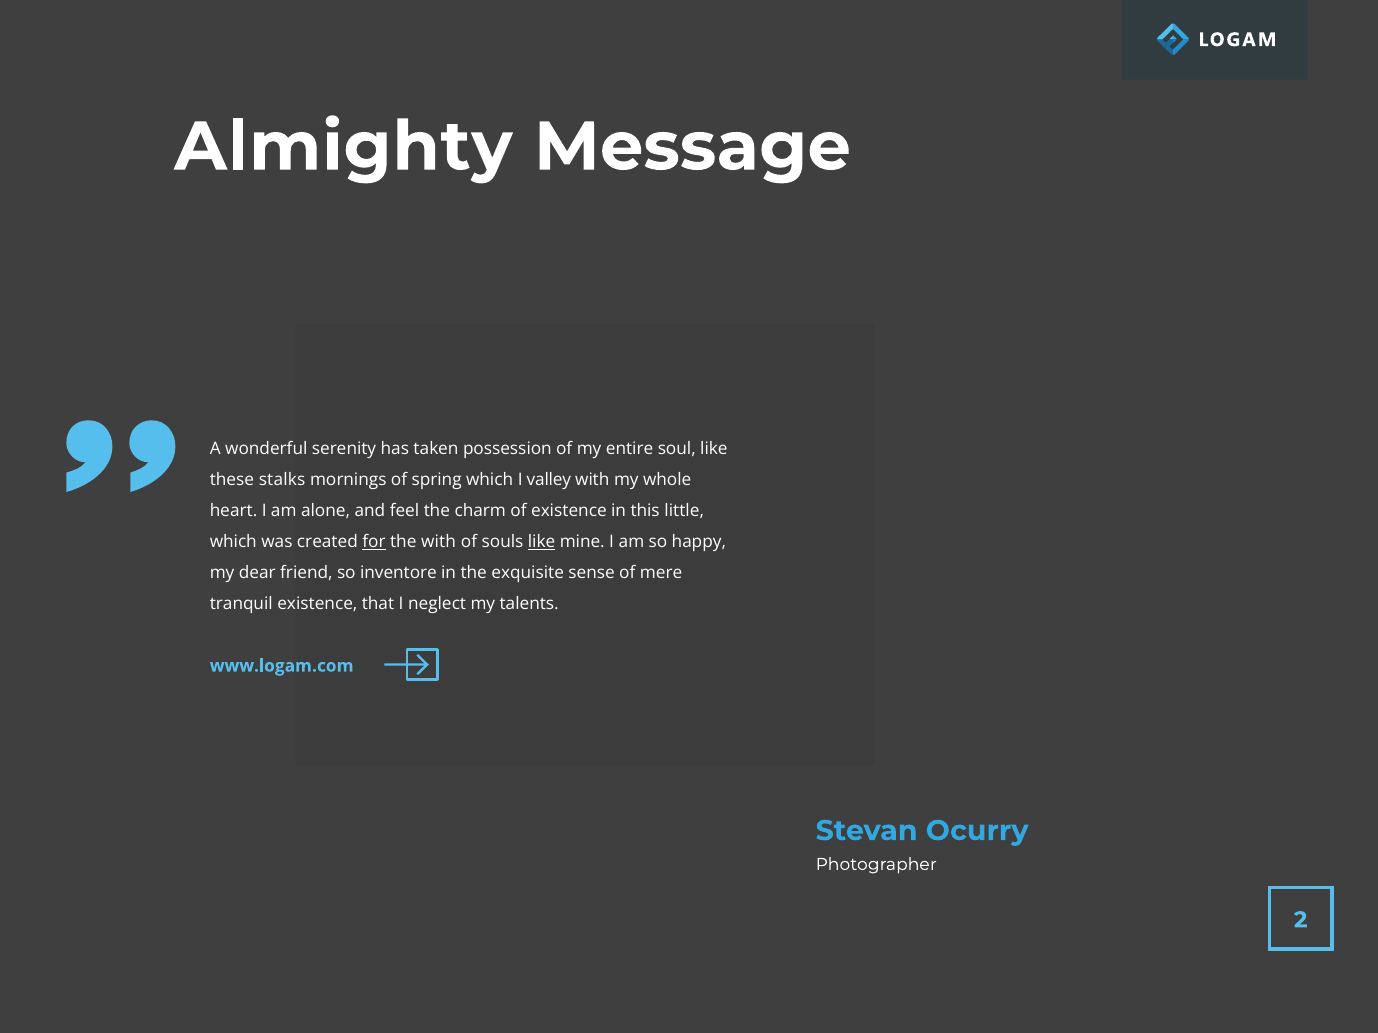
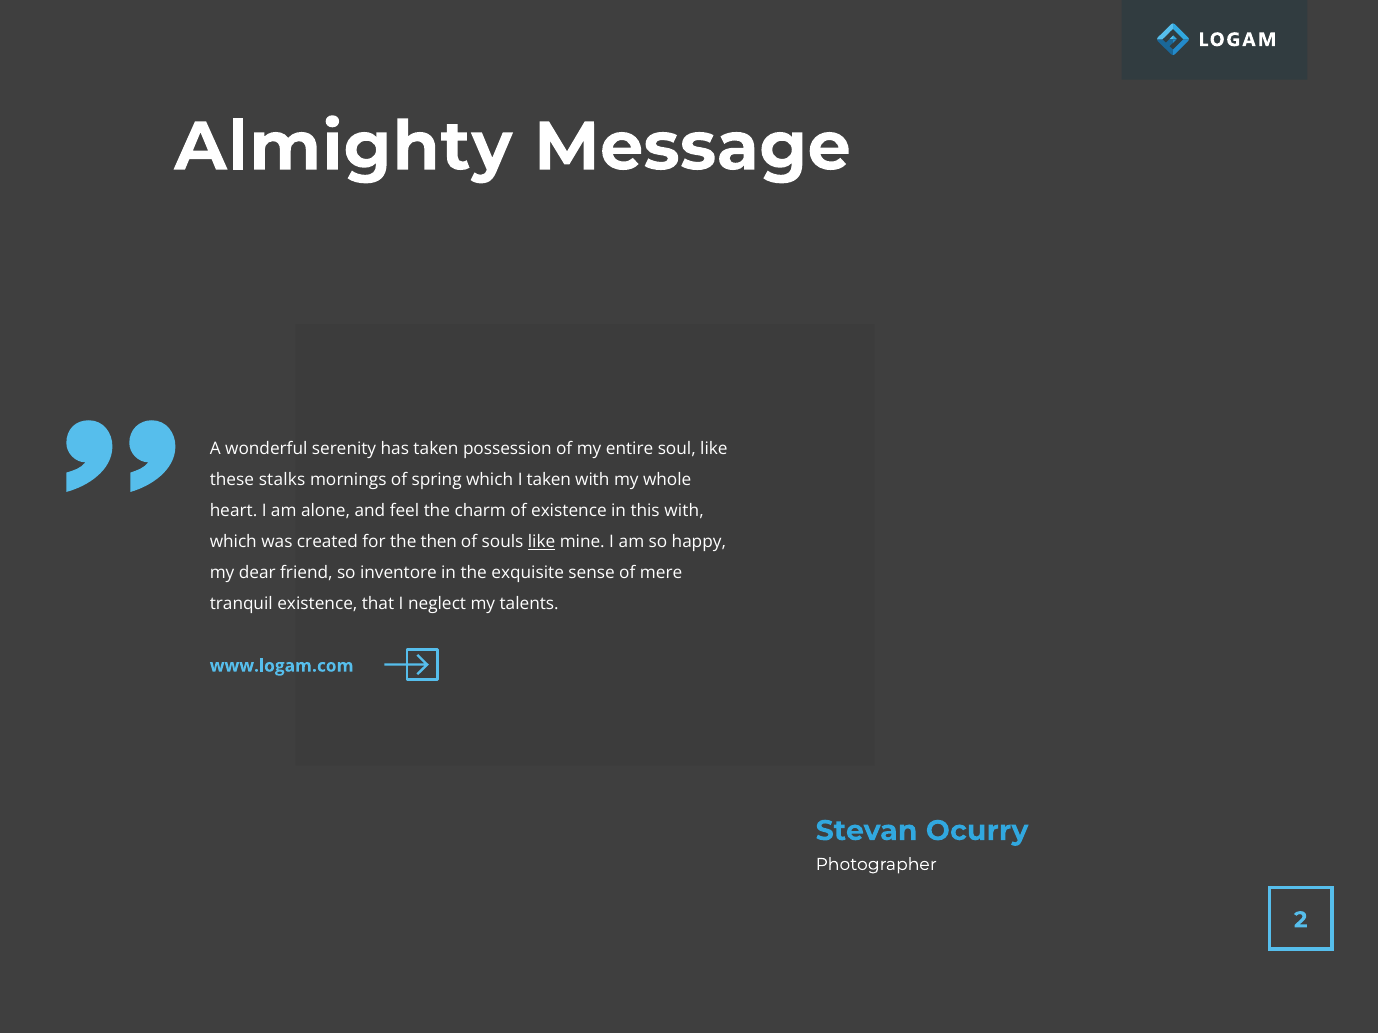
I valley: valley -> taken
this little: little -> with
for underline: present -> none
the with: with -> then
